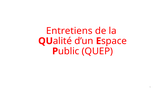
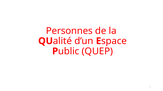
Entretiens: Entretiens -> Personnes
